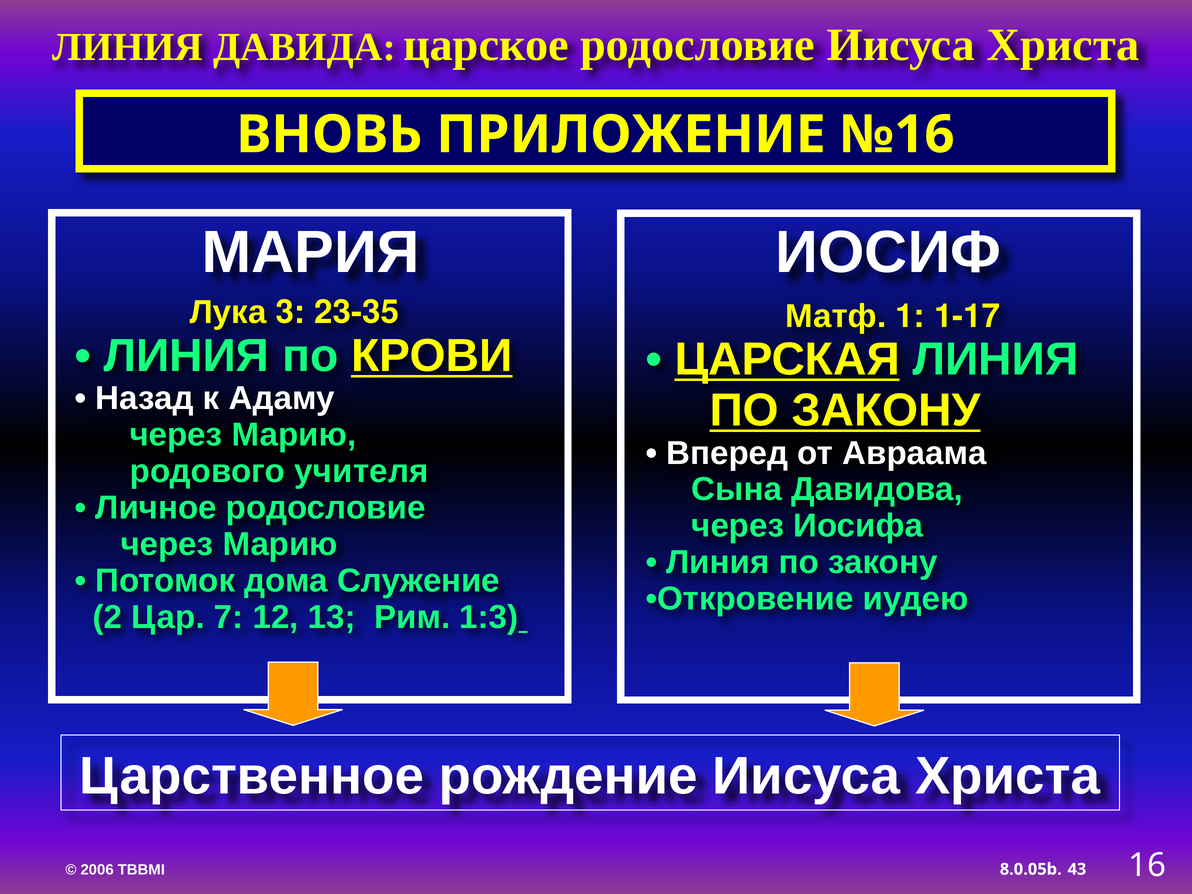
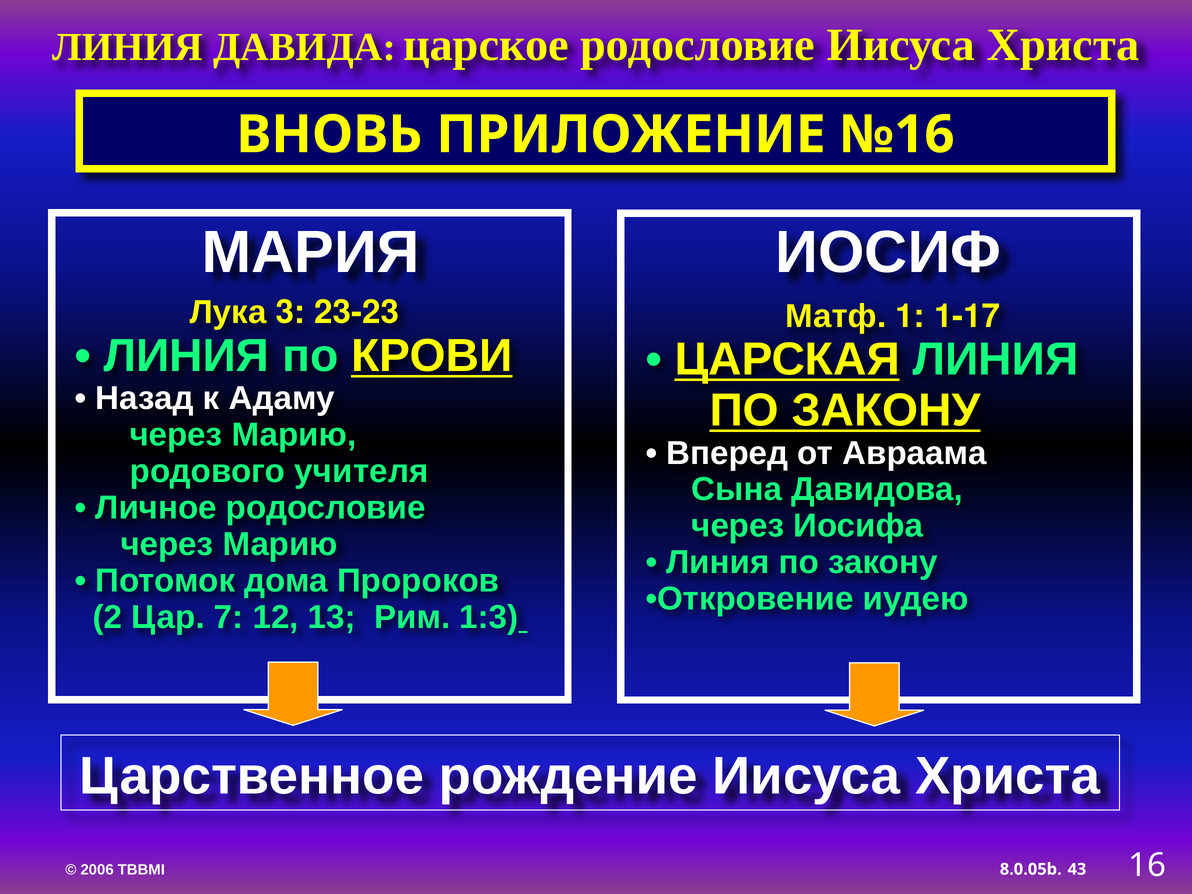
23-35: 23-35 -> 23-23
Служение: Служение -> Пророков
